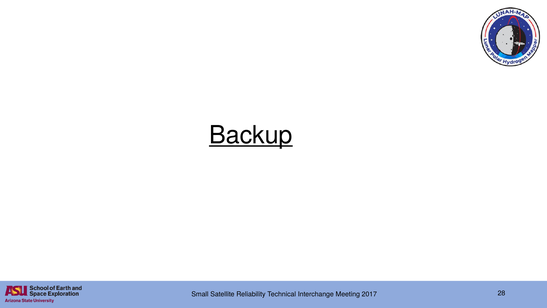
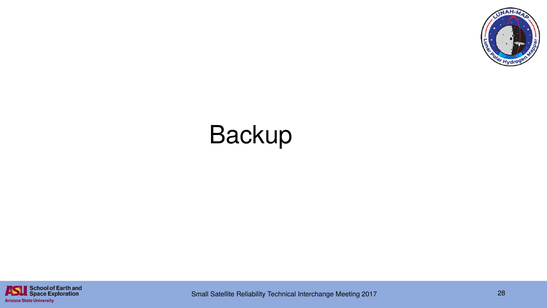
Backup underline: present -> none
